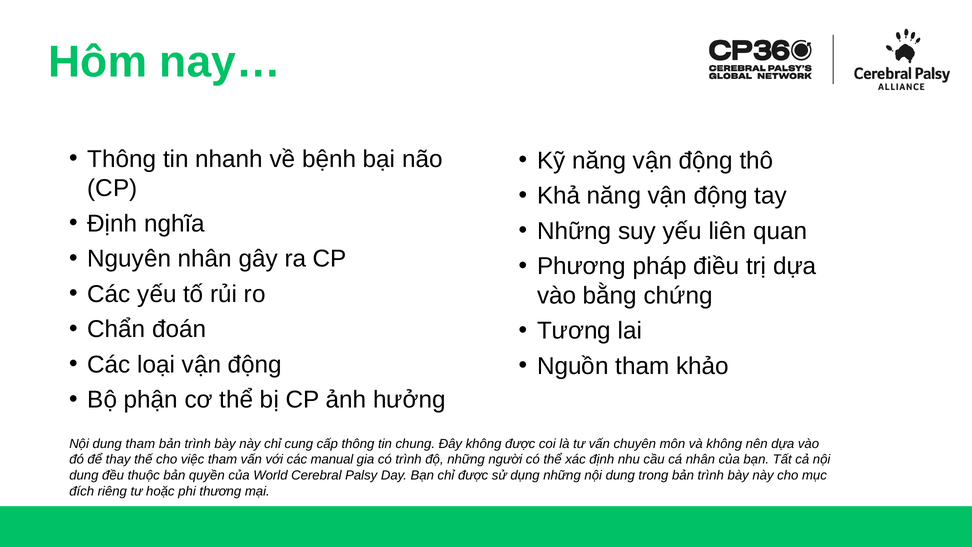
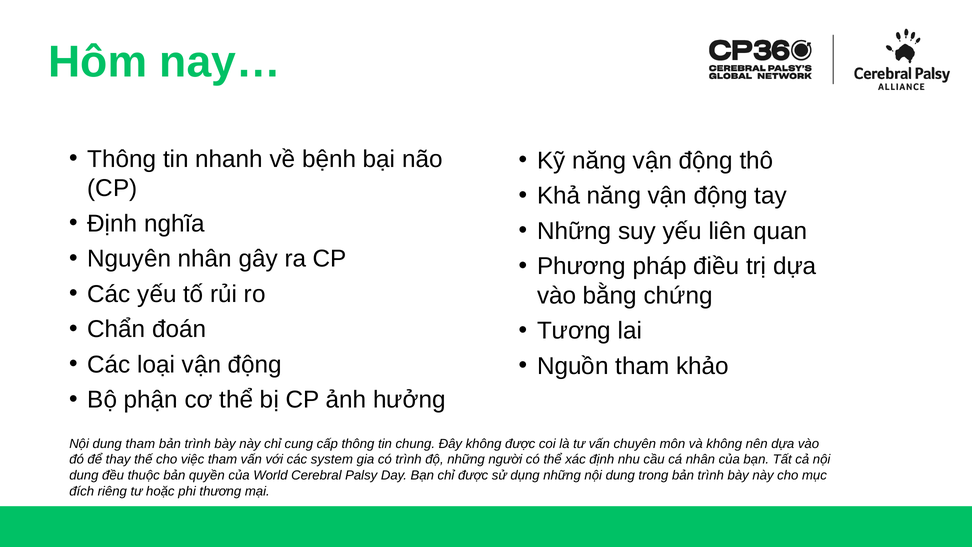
manual: manual -> system
